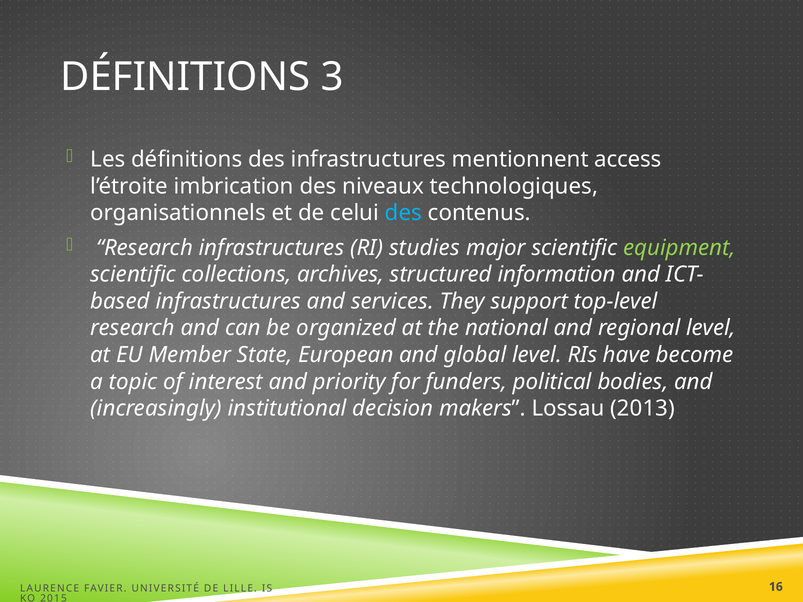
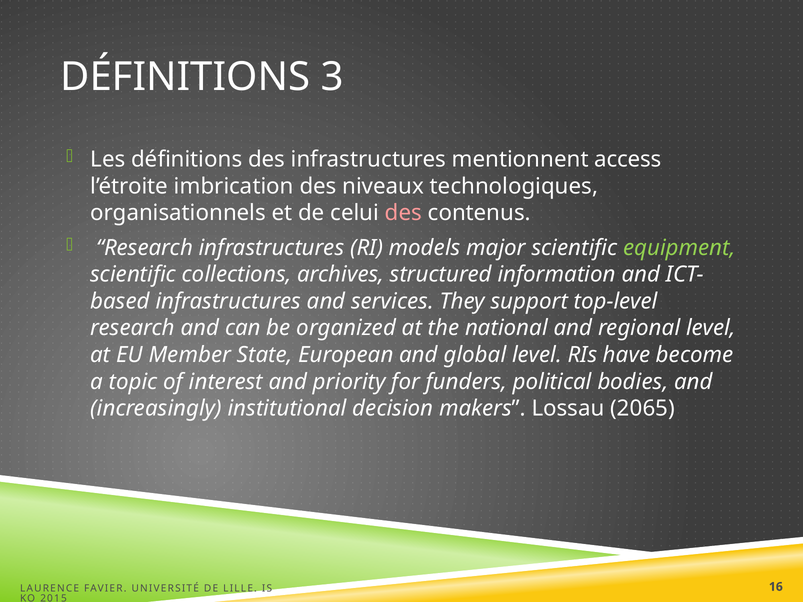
des at (403, 213) colour: light blue -> pink
studies: studies -> models
2013: 2013 -> 2065
